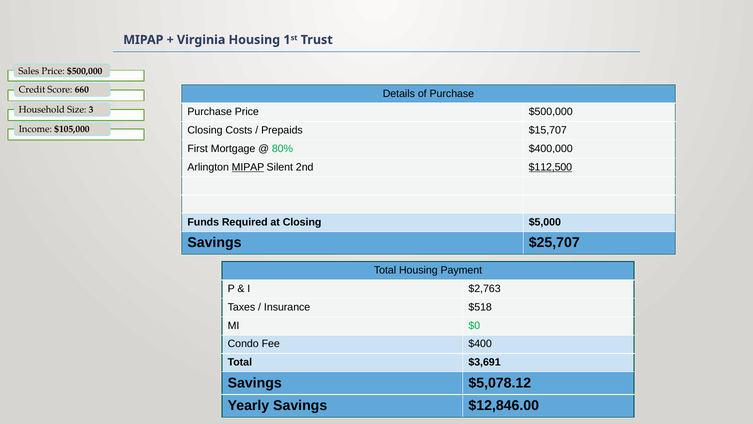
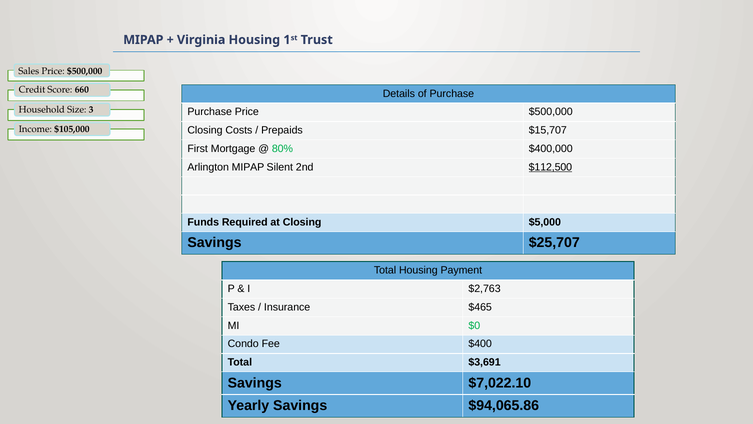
MIPAP at (248, 167) underline: present -> none
$518: $518 -> $465
$5,078.12: $5,078.12 -> $7,022.10
$12,846.00: $12,846.00 -> $94,065.86
